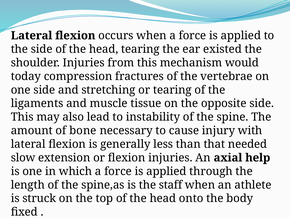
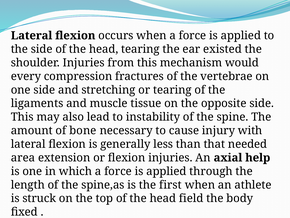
today: today -> every
slow: slow -> area
staff: staff -> first
onto: onto -> field
